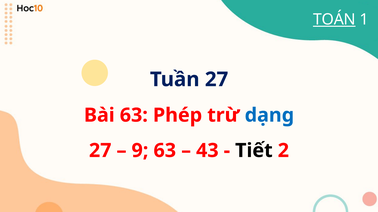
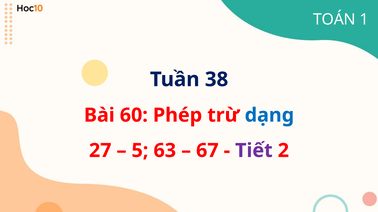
TOÁN underline: present -> none
Tuần 27: 27 -> 38
Bài 63: 63 -> 60
9: 9 -> 5
43: 43 -> 67
Tiết colour: black -> purple
